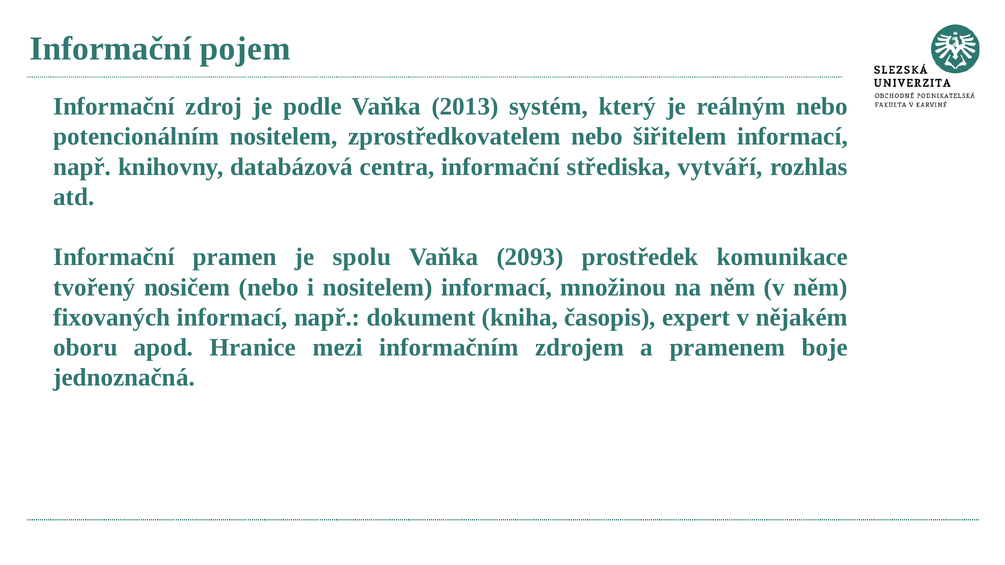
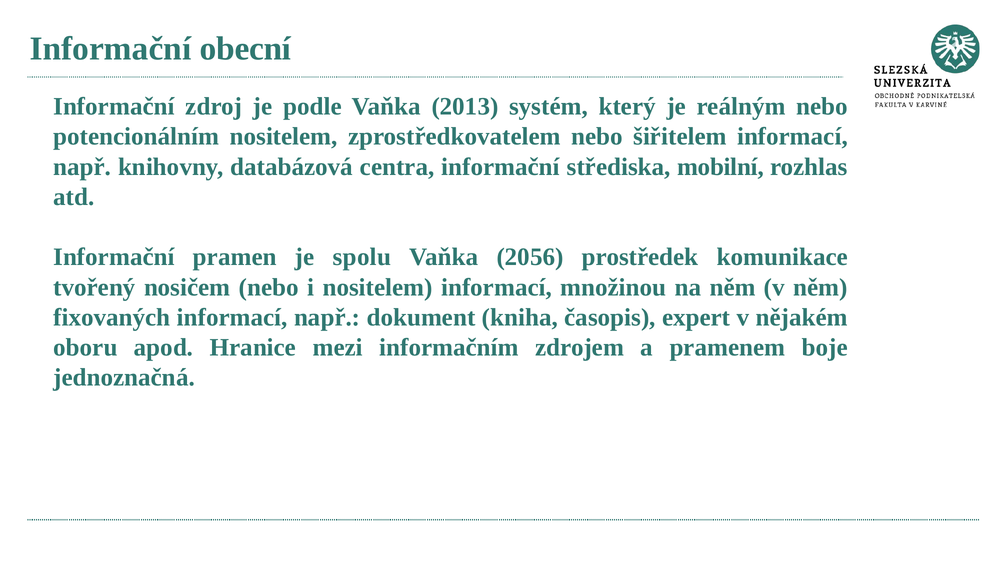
pojem: pojem -> obecní
vytváří: vytváří -> mobilní
2093: 2093 -> 2056
